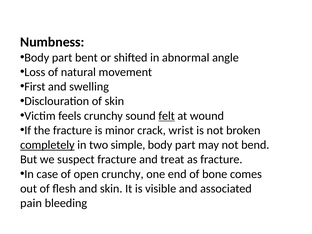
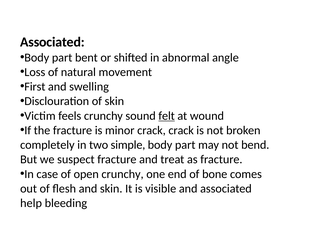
Numbness at (52, 42): Numbness -> Associated
crack wrist: wrist -> crack
completely underline: present -> none
pain: pain -> help
